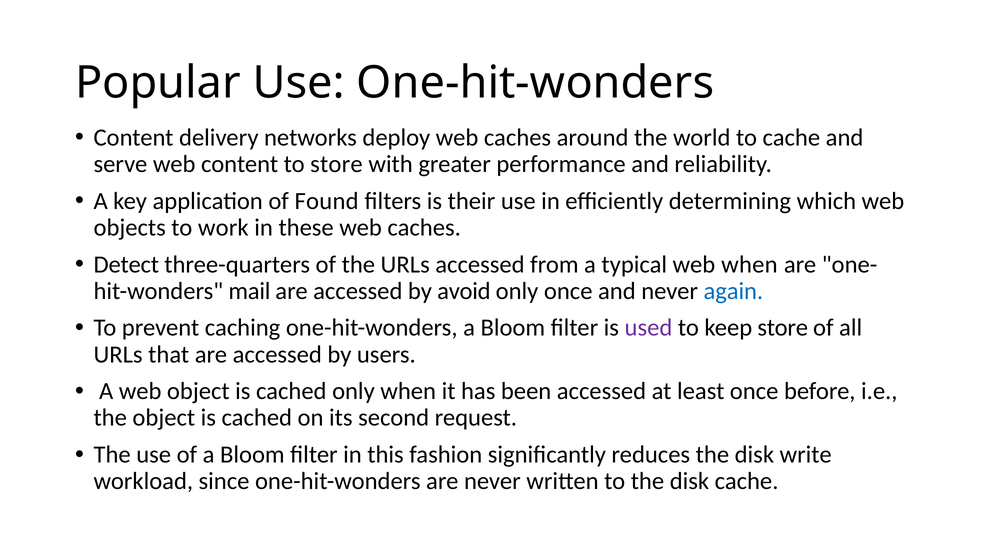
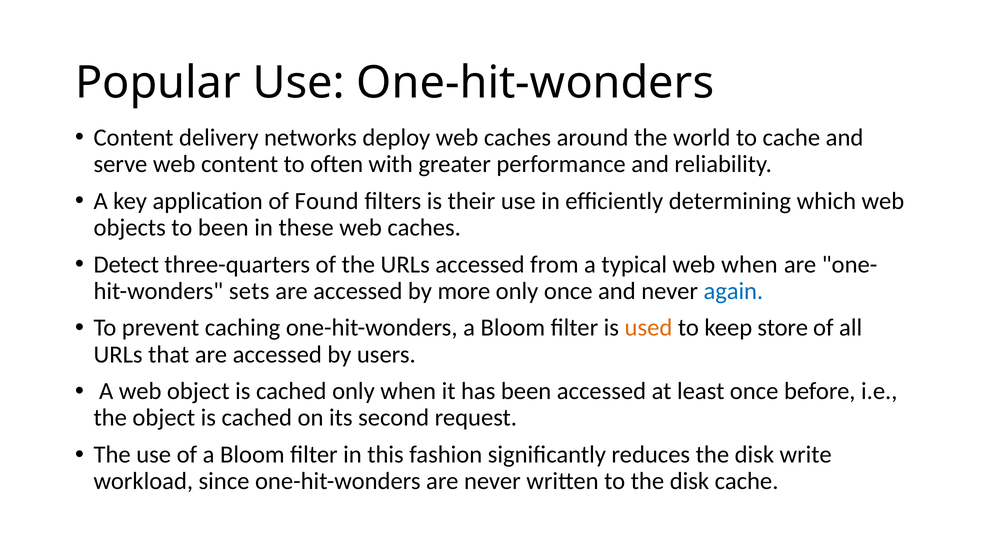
to store: store -> often
to work: work -> been
mail: mail -> sets
avoid: avoid -> more
used colour: purple -> orange
